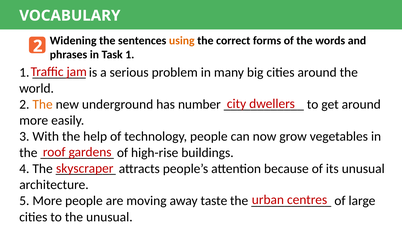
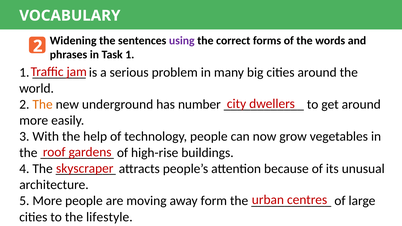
using colour: orange -> purple
taste: taste -> form
the unusual: unusual -> lifestyle
